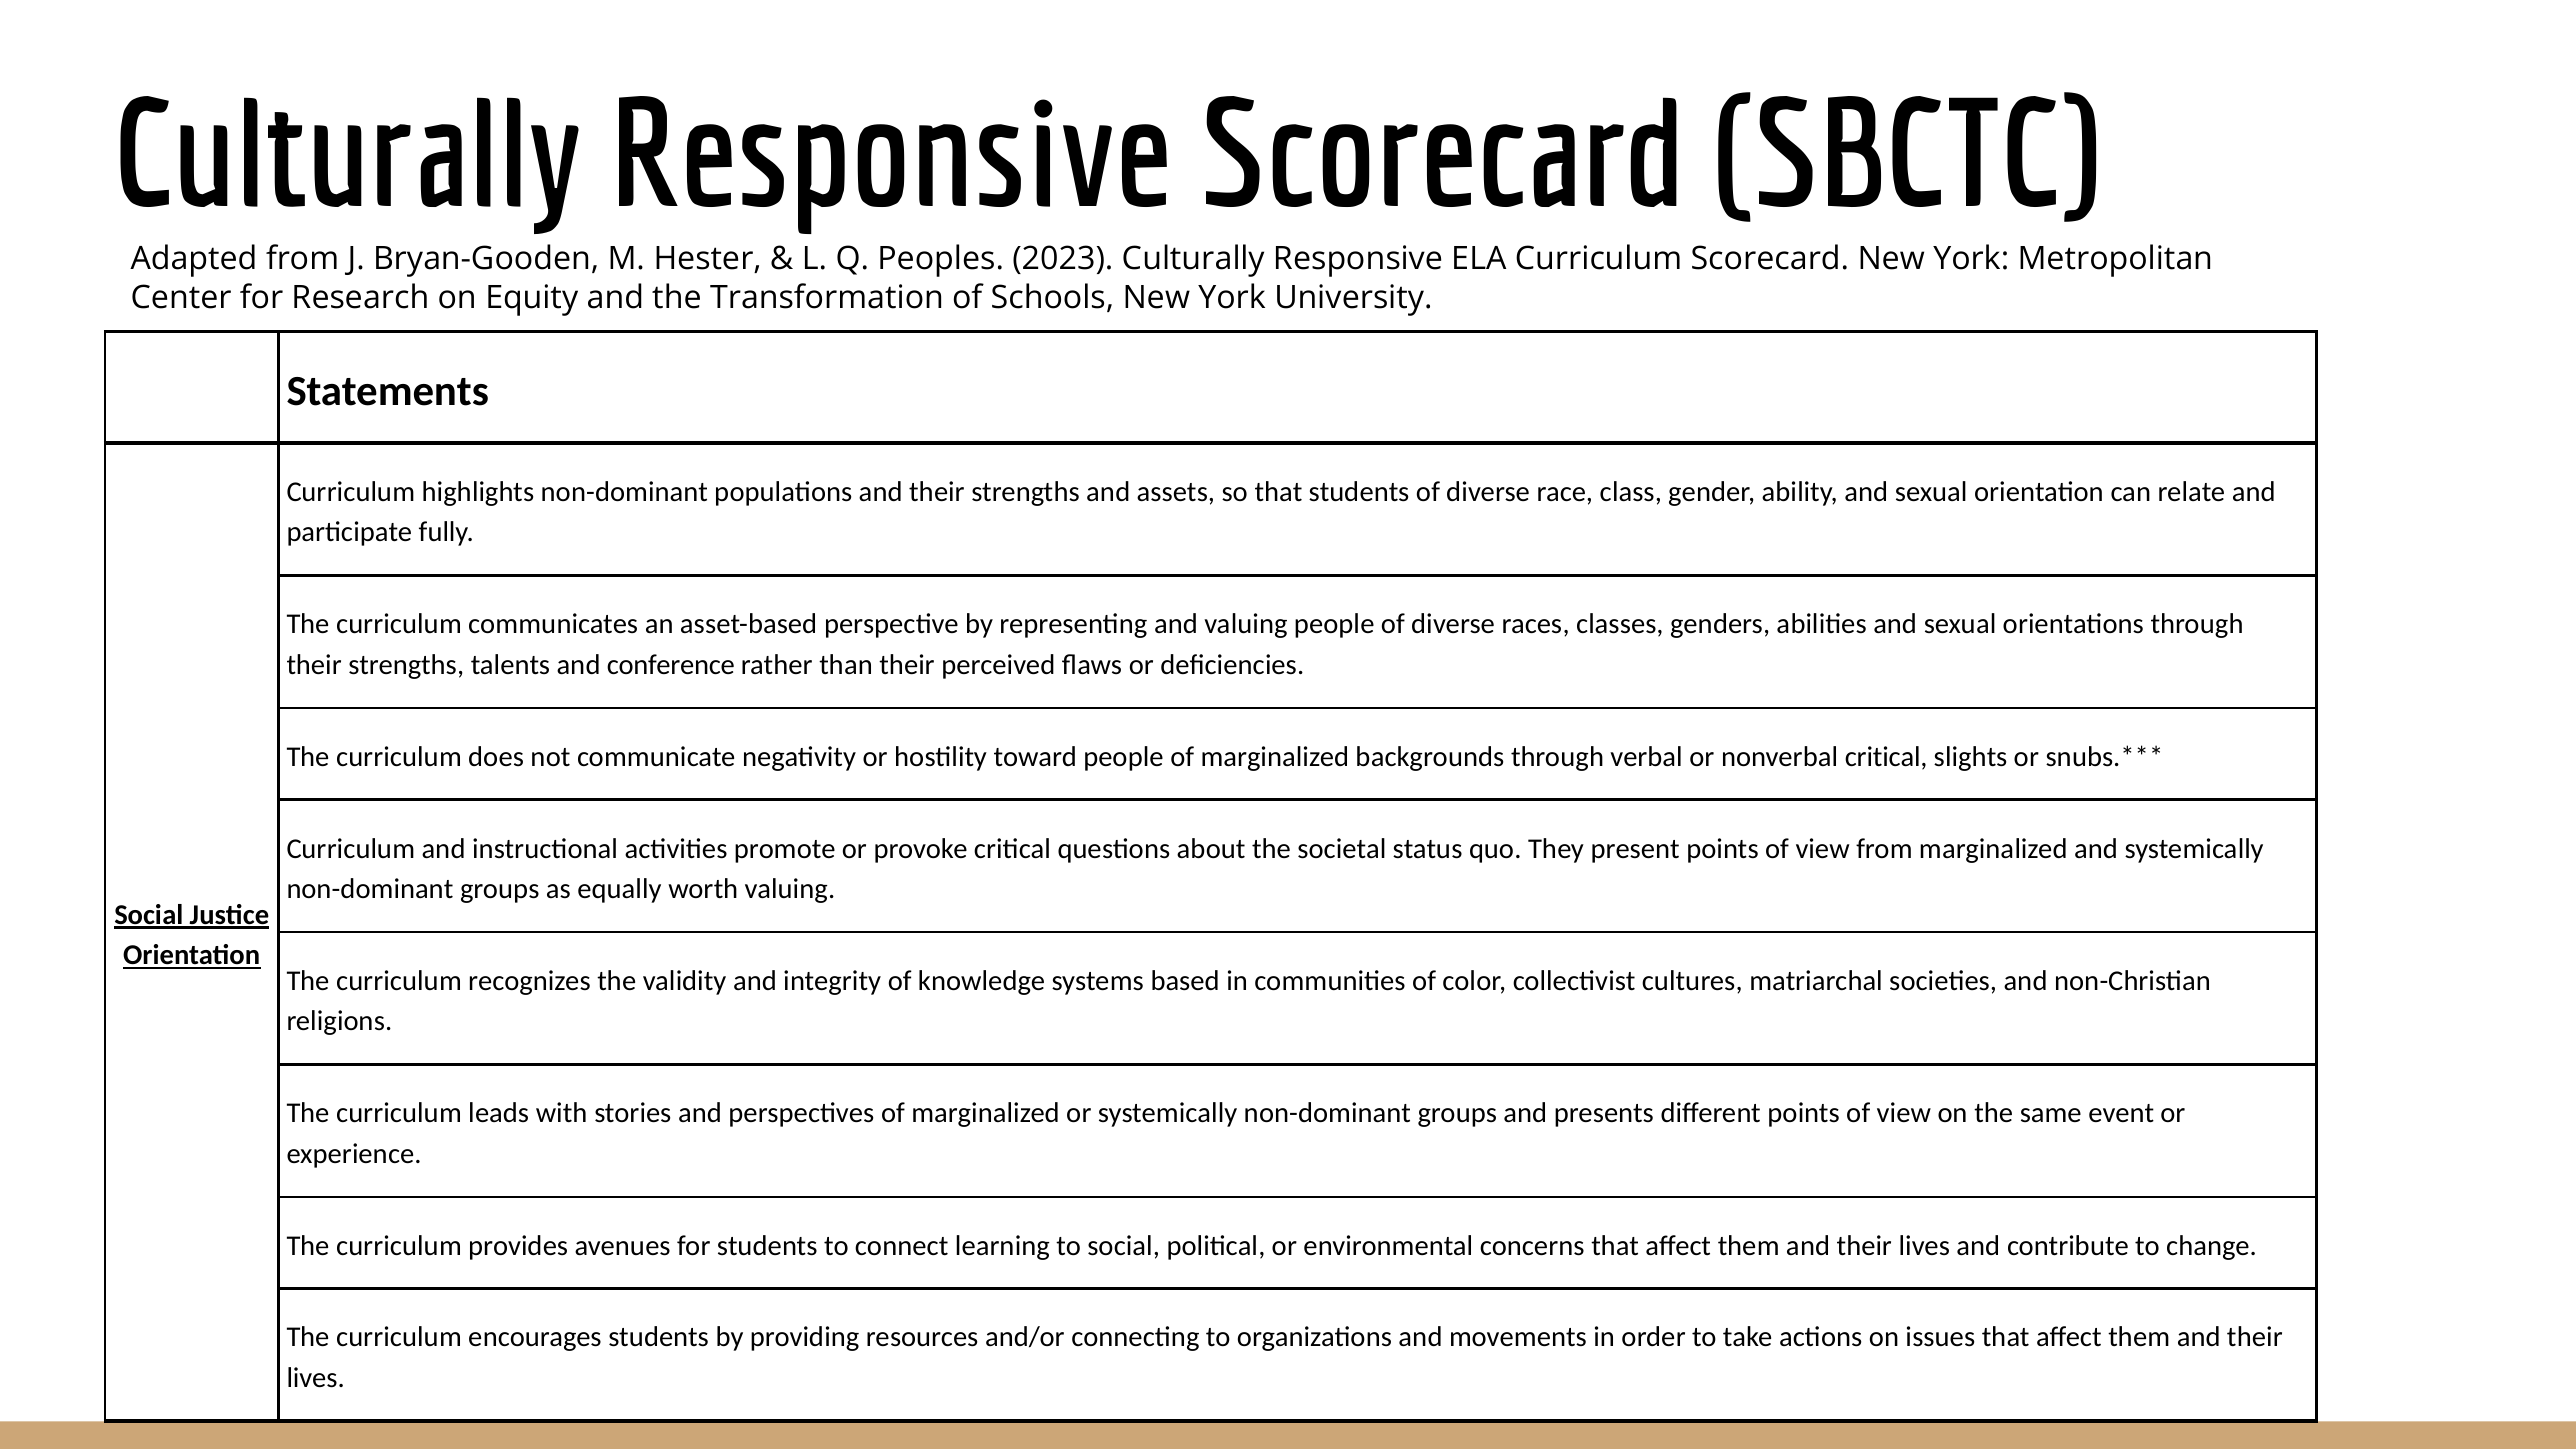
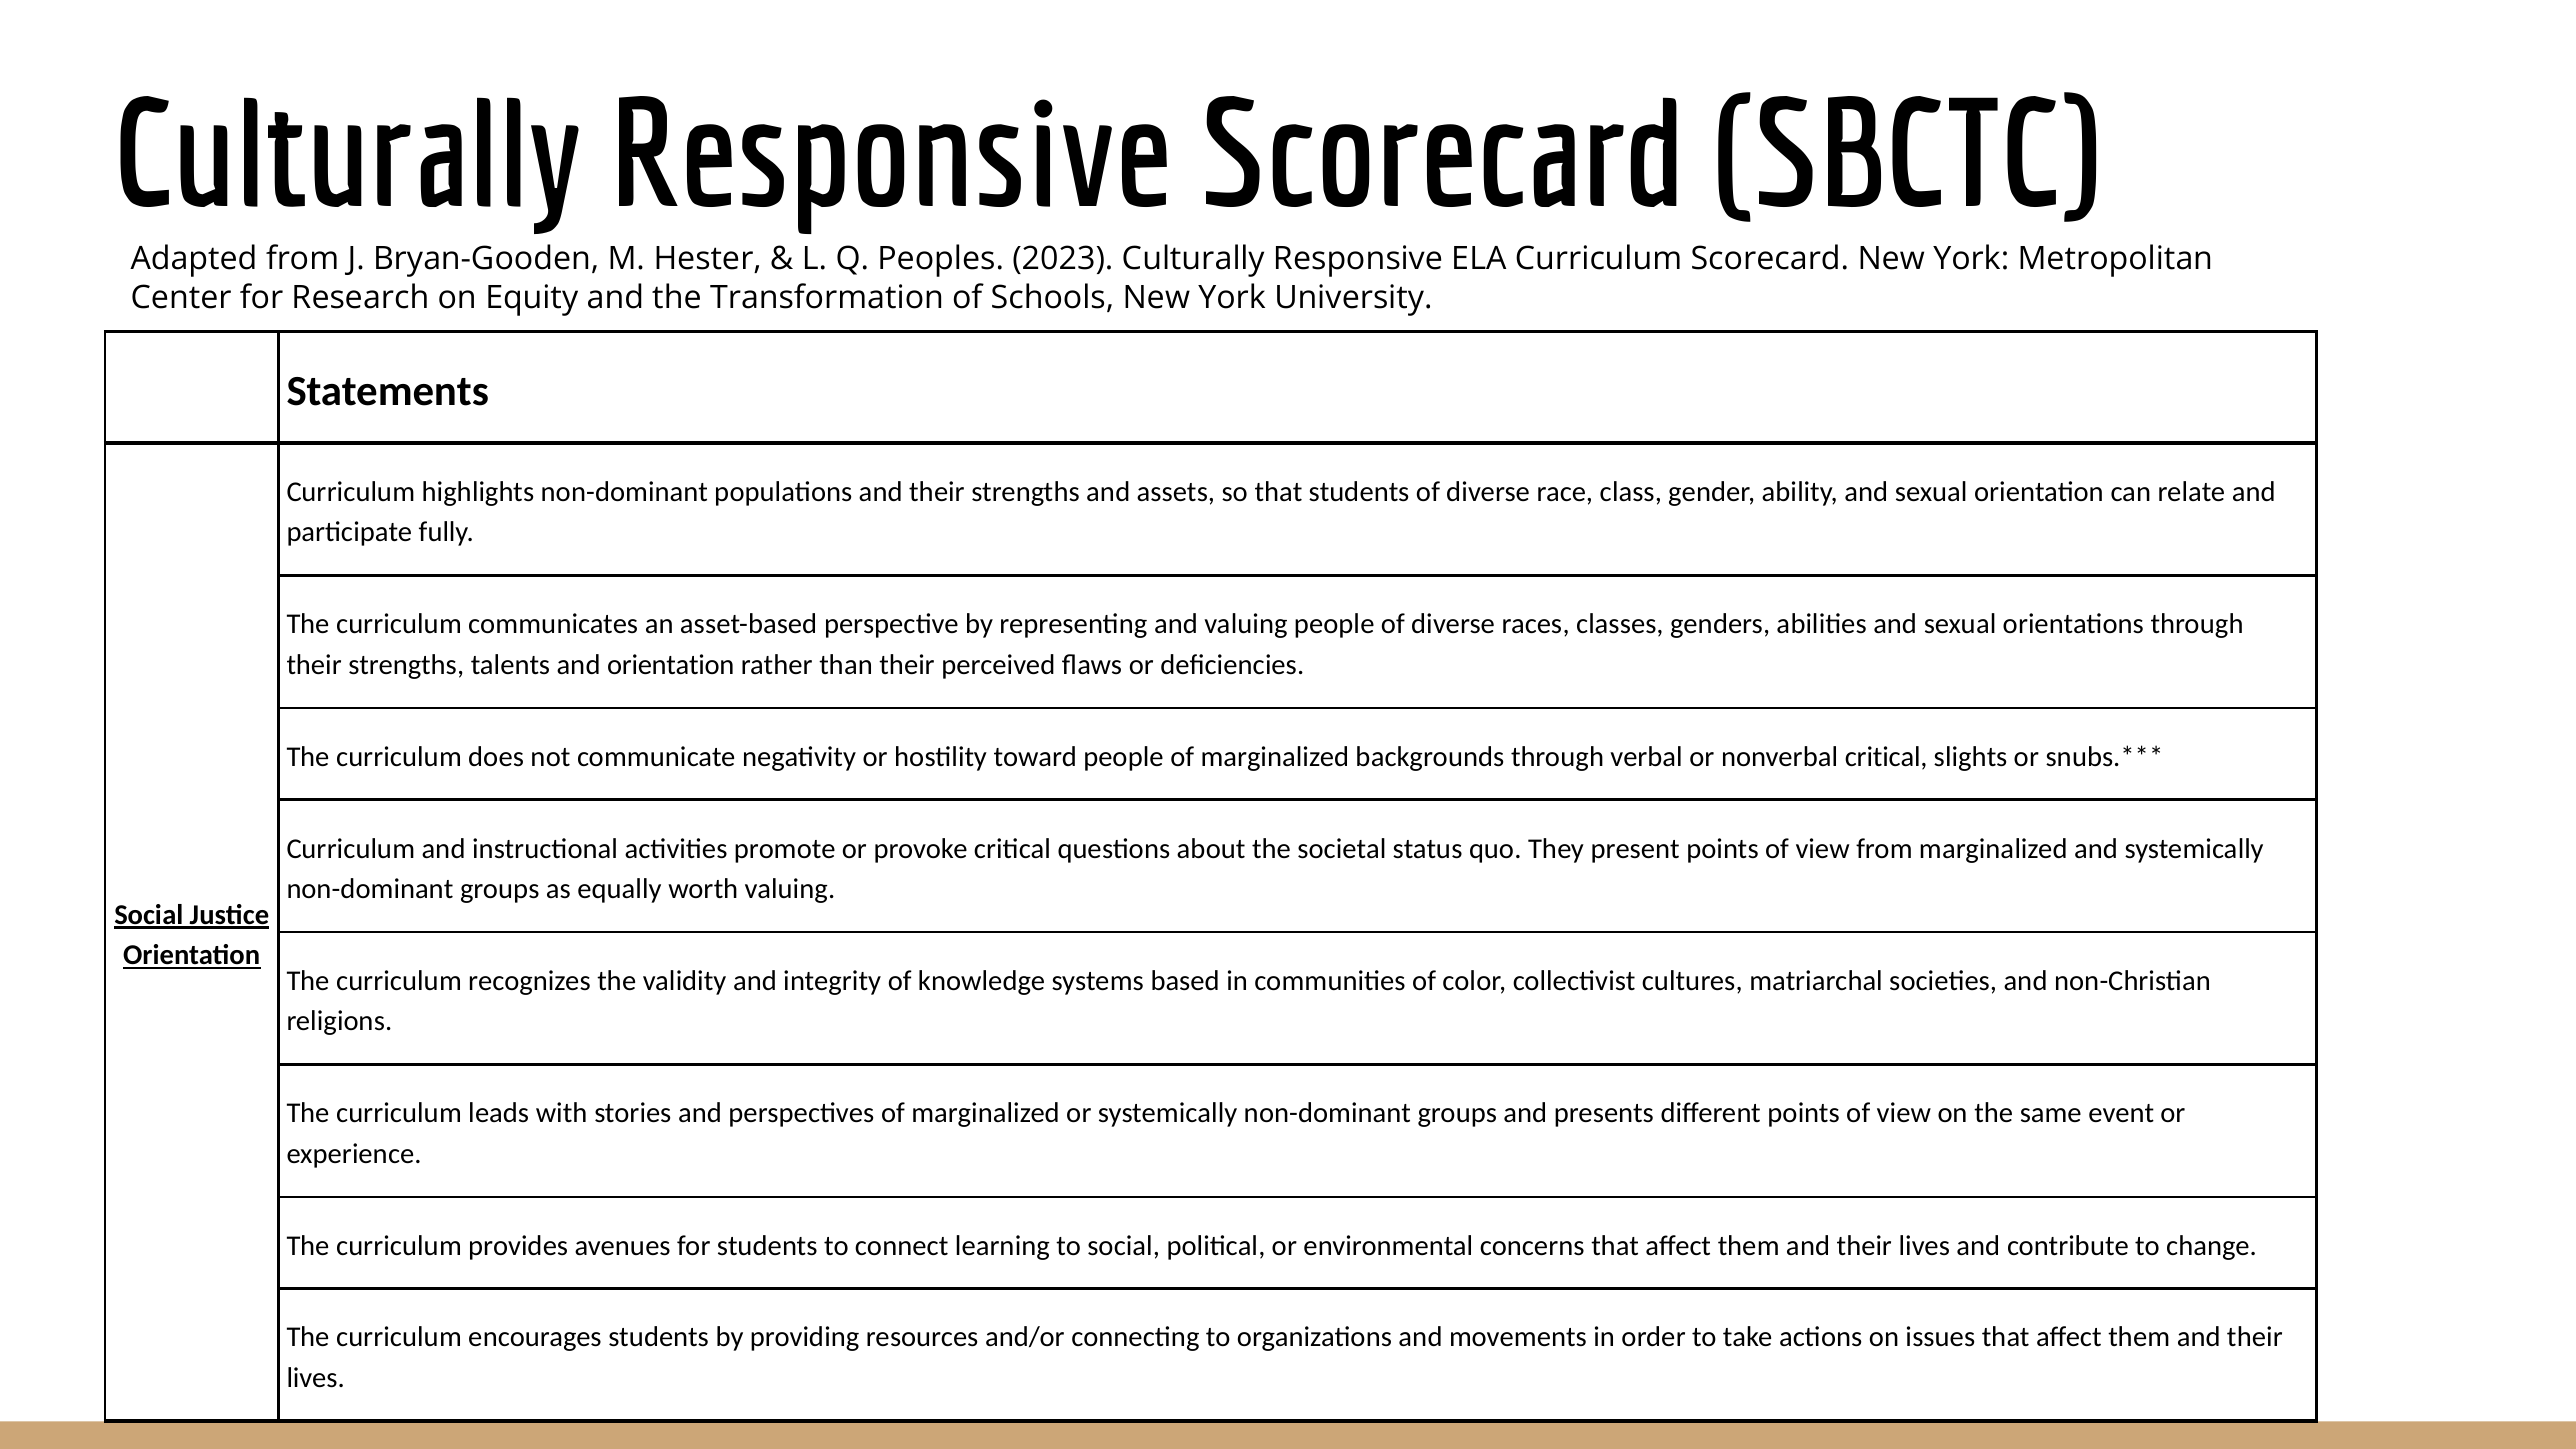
and conference: conference -> orientation
